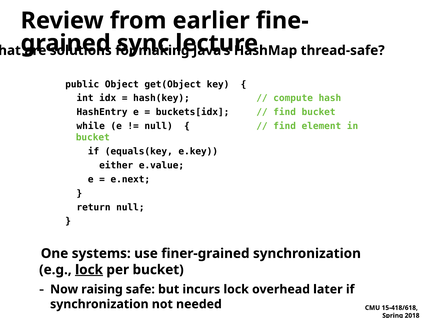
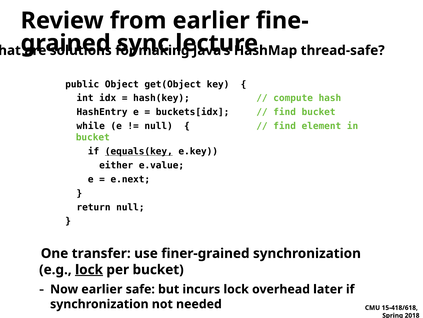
equals(key underline: none -> present
systems: systems -> transfer
Now raising: raising -> earlier
